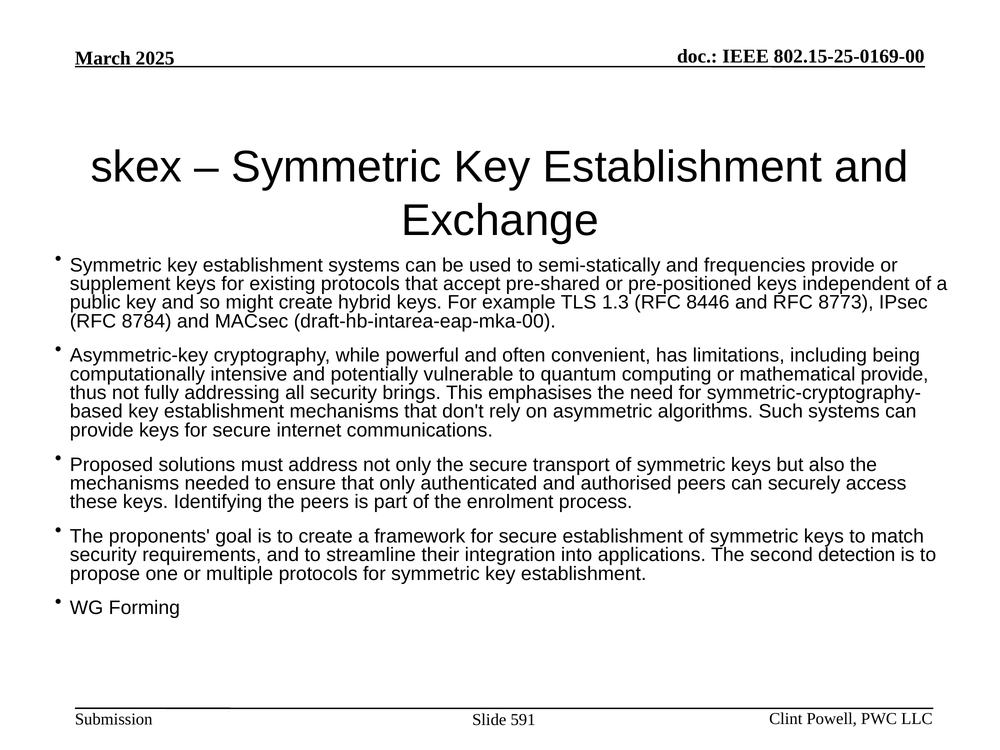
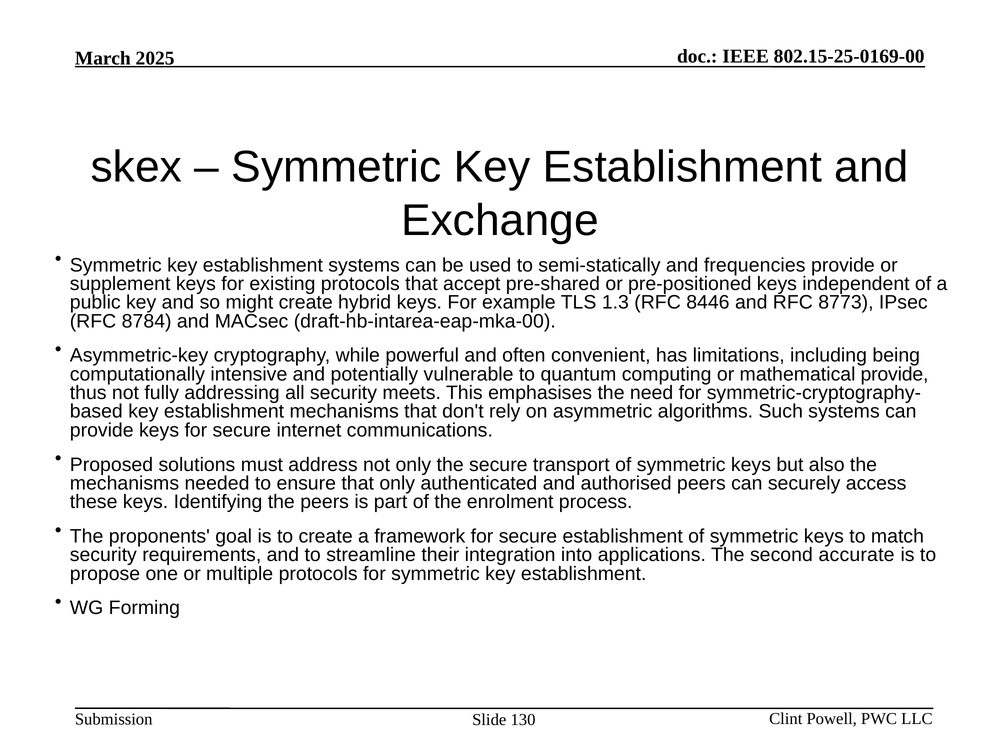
brings: brings -> meets
detection: detection -> accurate
591: 591 -> 130
